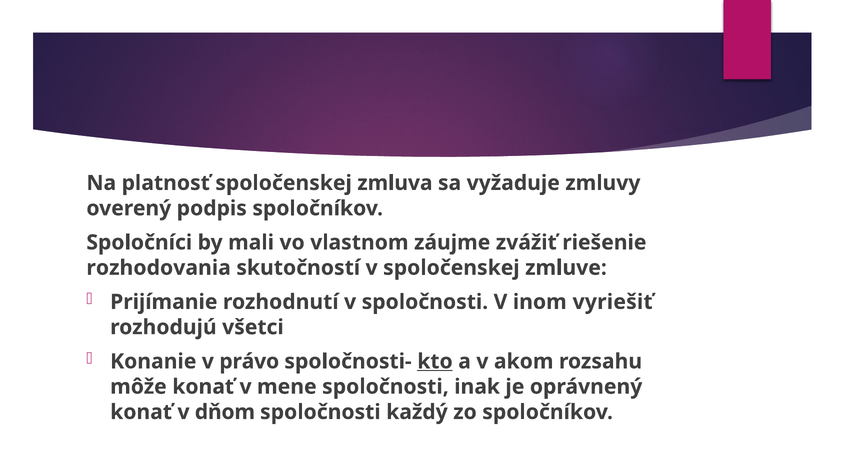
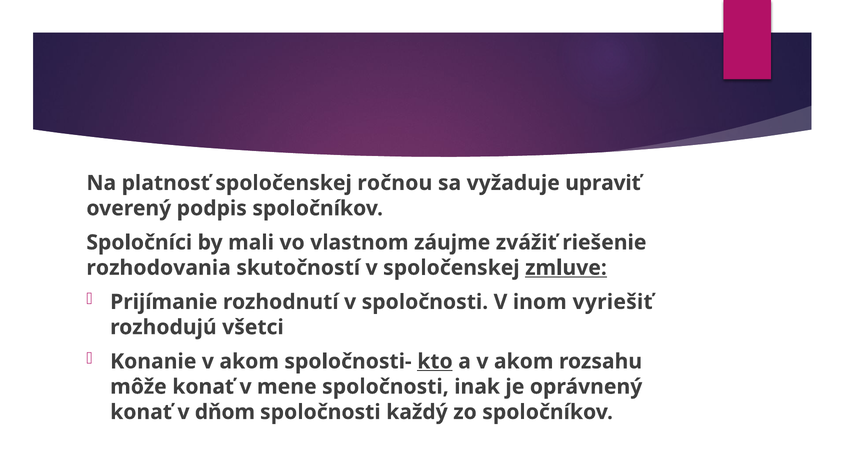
zmluva: zmluva -> ročnou
zmluvy: zmluvy -> upraviť
zmluve underline: none -> present
Konanie v právo: právo -> akom
